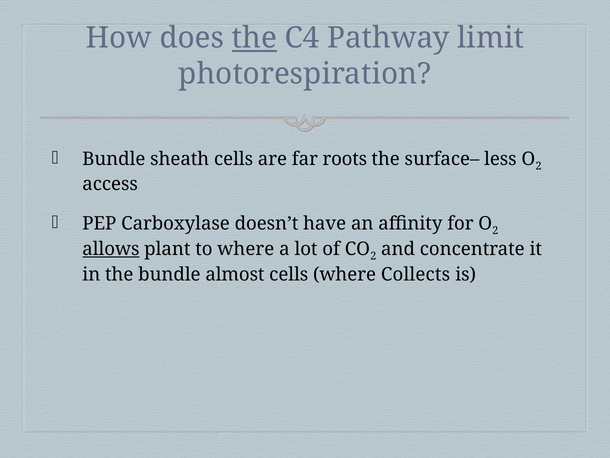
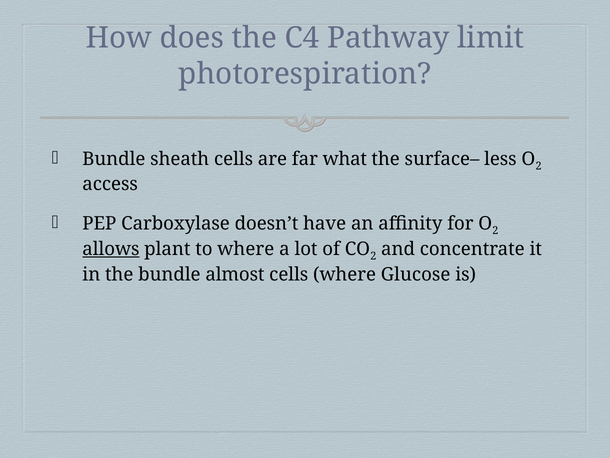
the at (254, 38) underline: present -> none
roots: roots -> what
Collects: Collects -> Glucose
